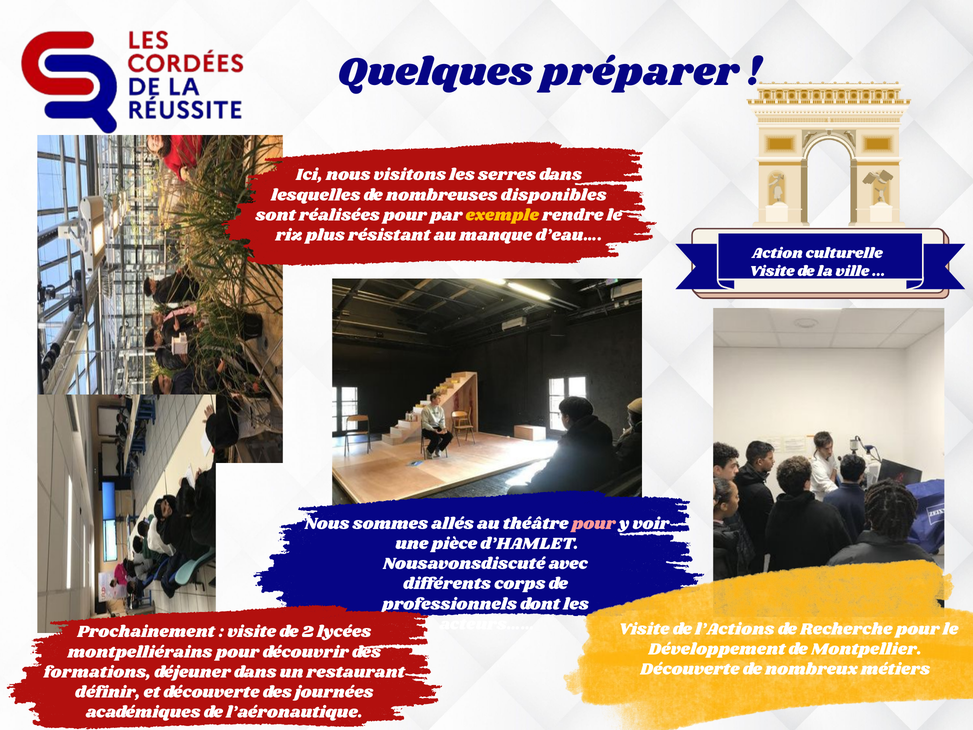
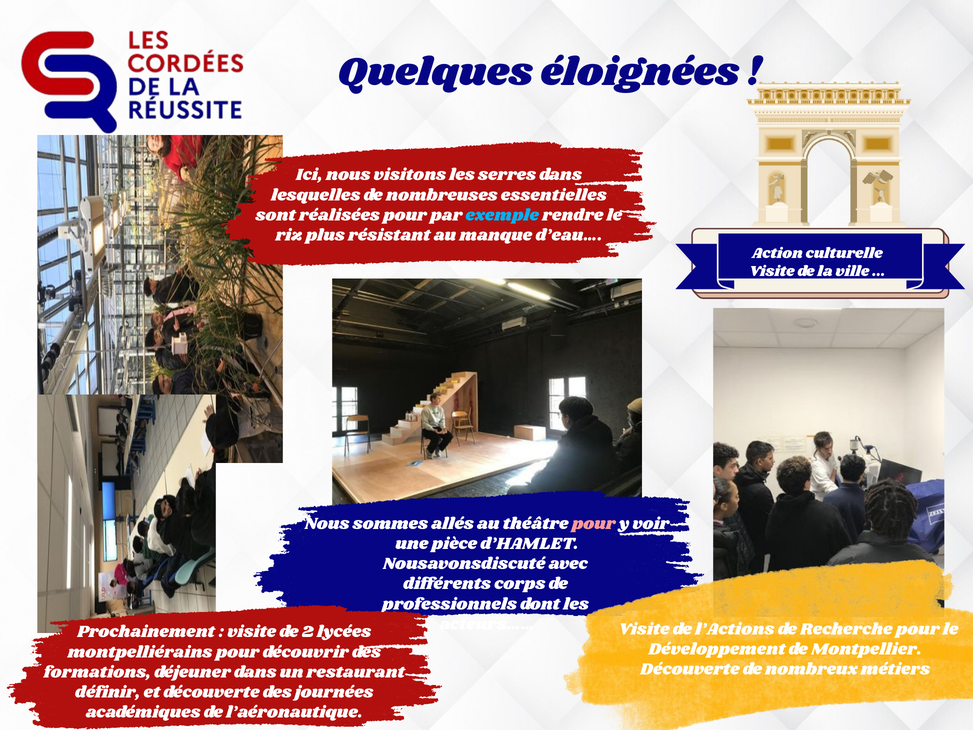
préparer: préparer -> éloignées
disponibles: disponibles -> essentielles
exemple colour: yellow -> light blue
